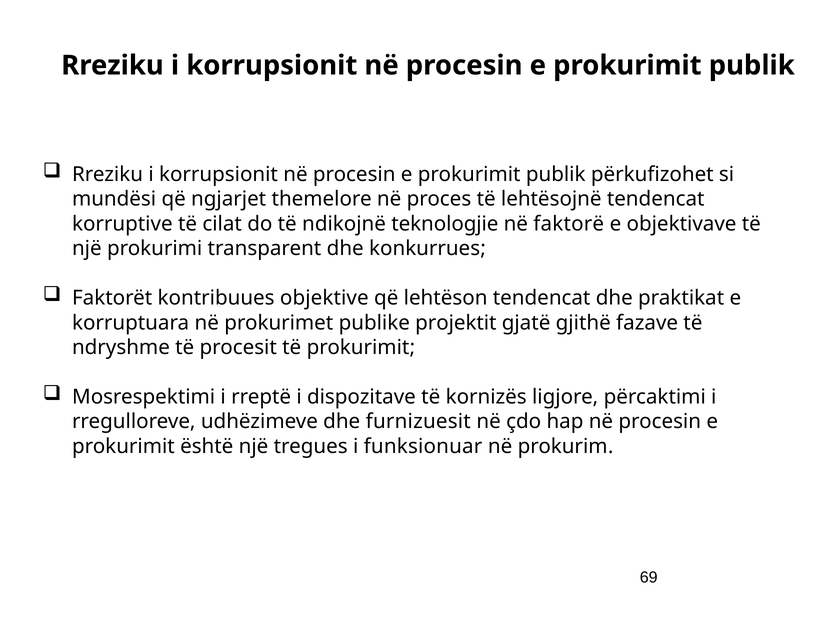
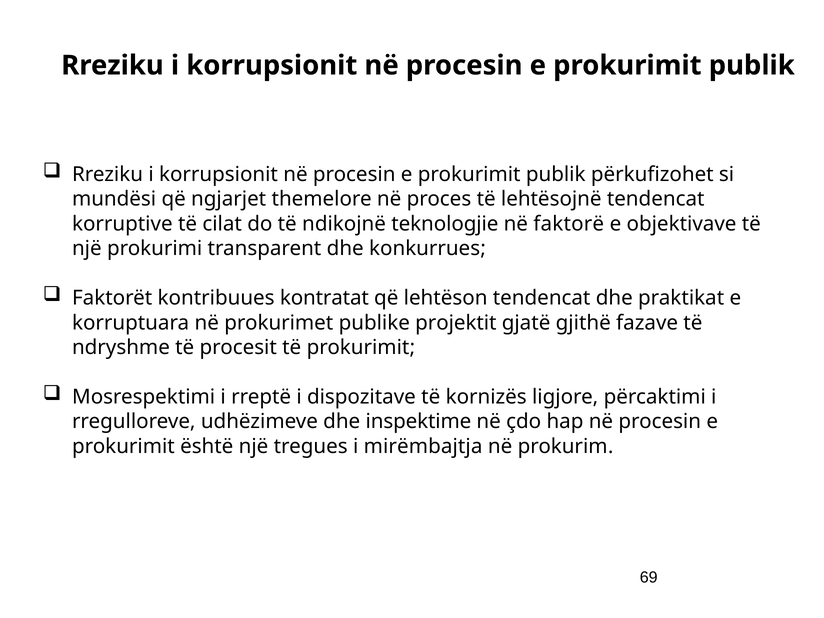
objektive: objektive -> kontratat
furnizuesit: furnizuesit -> inspektime
funksionuar: funksionuar -> mirëmbajtja
